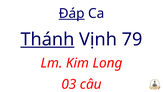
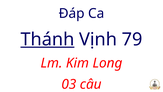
Đáp underline: present -> none
